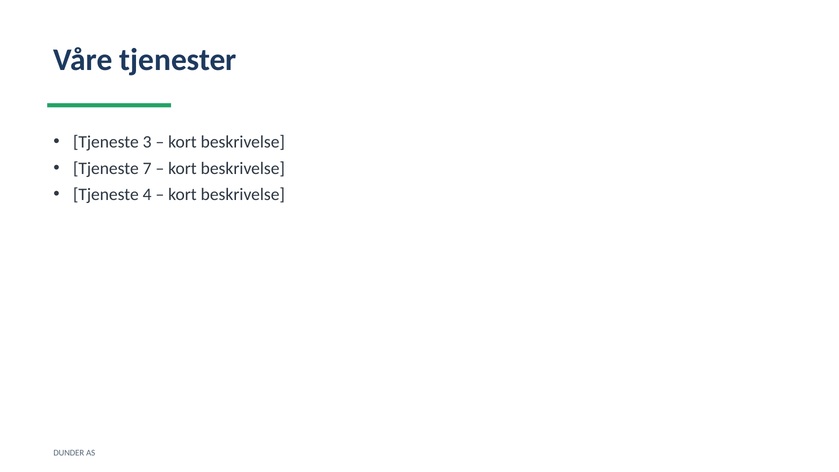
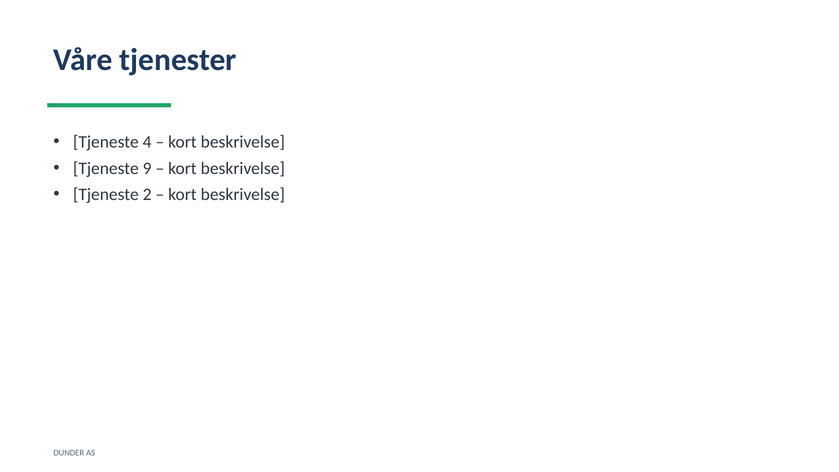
3: 3 -> 4
7: 7 -> 9
4: 4 -> 2
